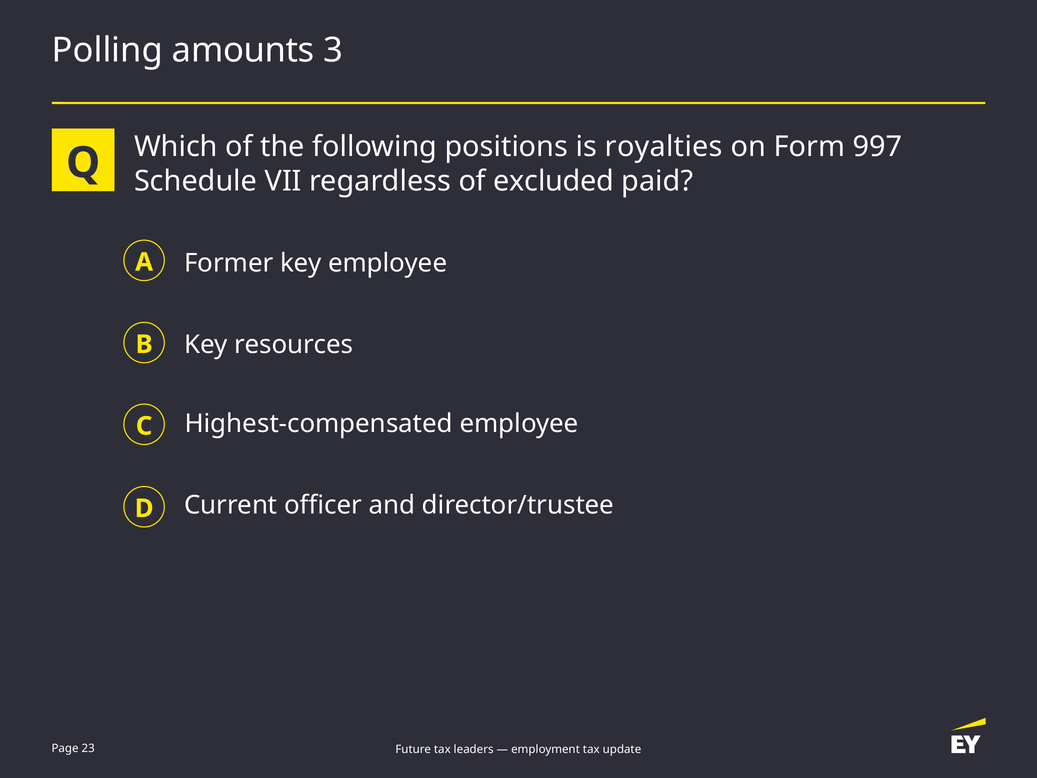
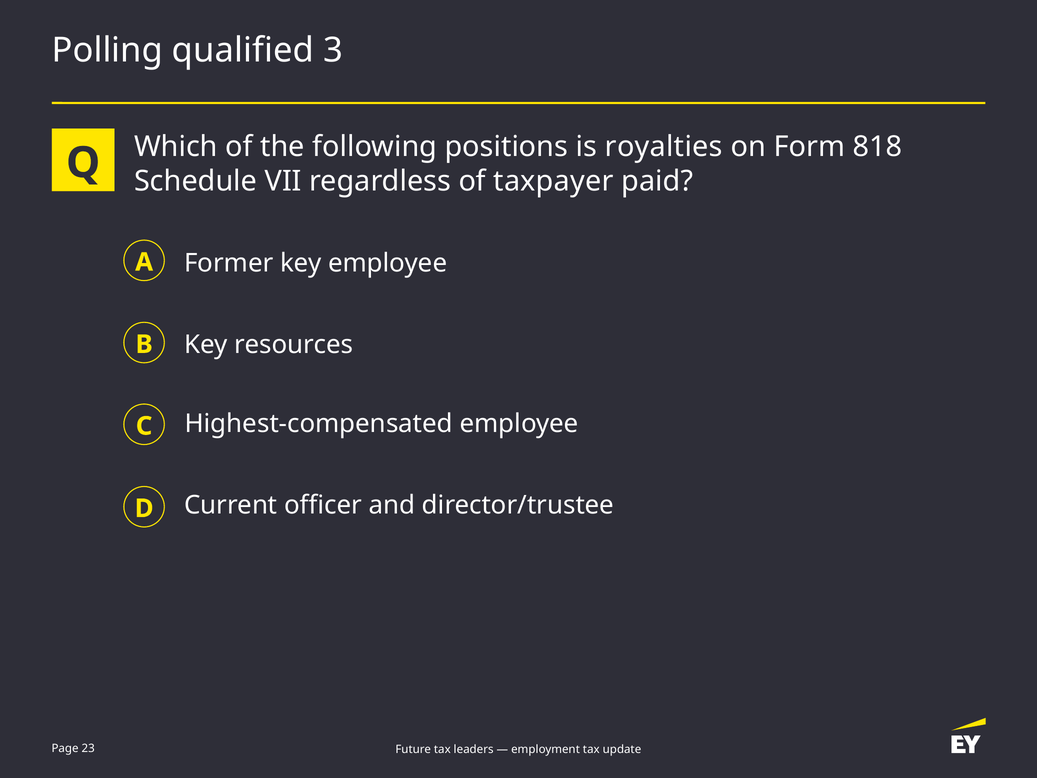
amounts: amounts -> qualified
997: 997 -> 818
excluded: excluded -> taxpayer
